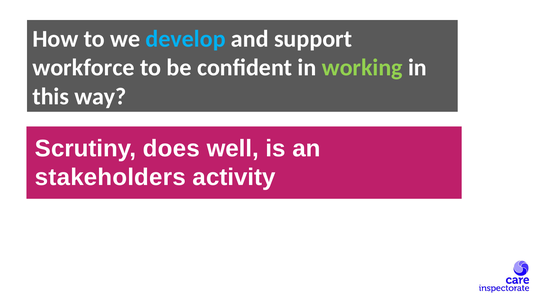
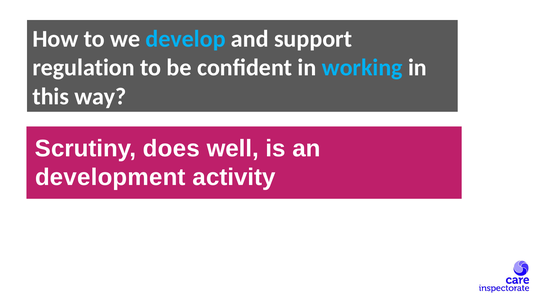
workforce: workforce -> regulation
working colour: light green -> light blue
stakeholders: stakeholders -> development
